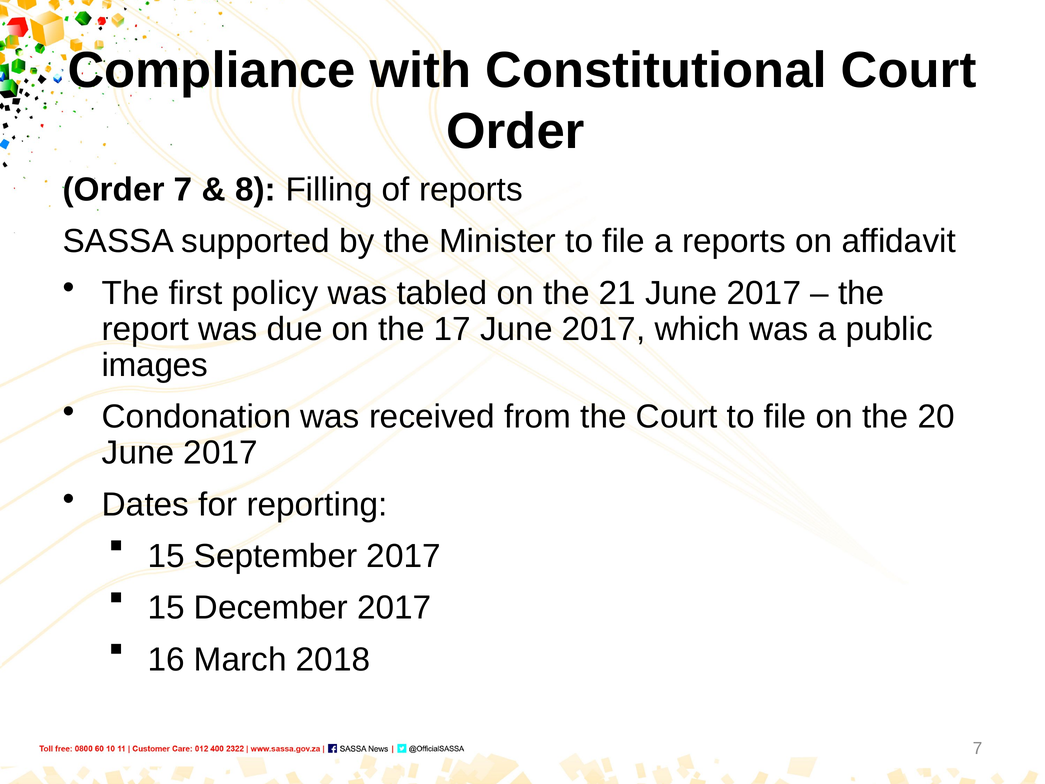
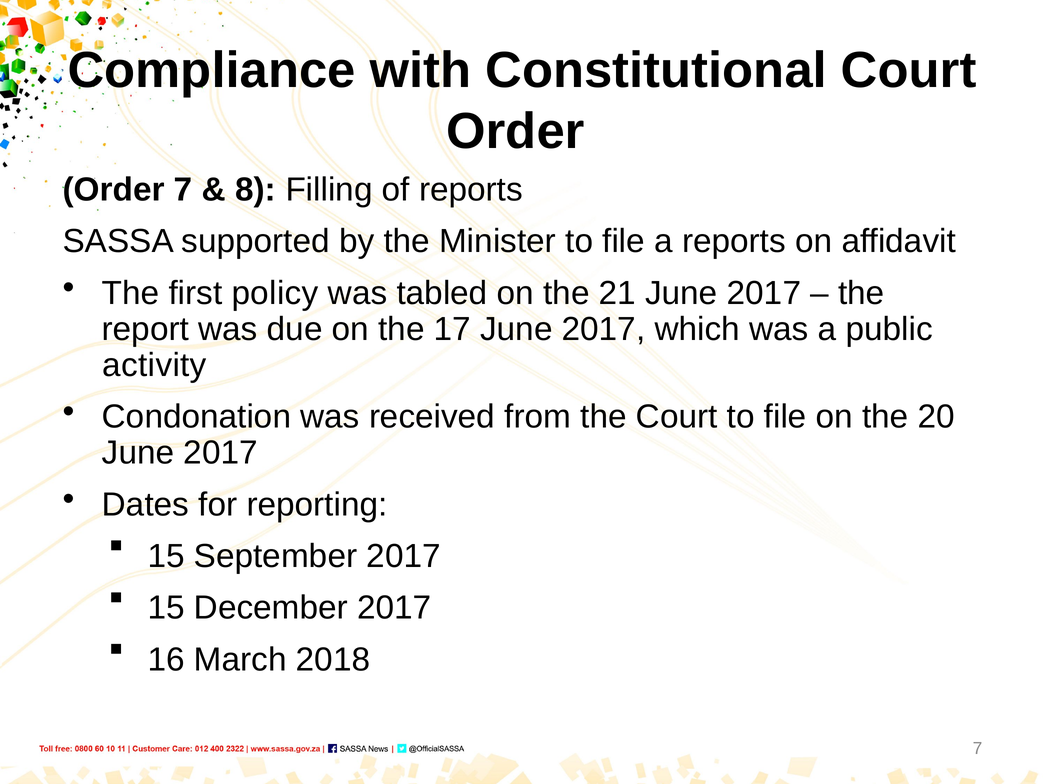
images: images -> activity
